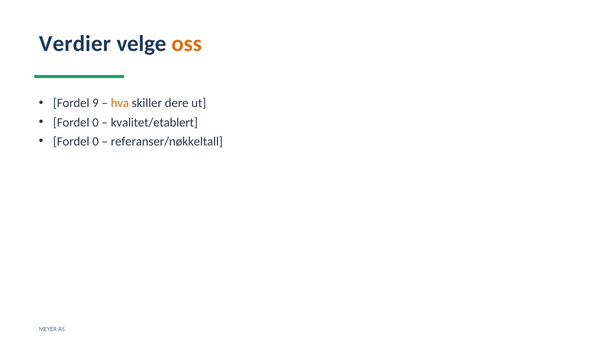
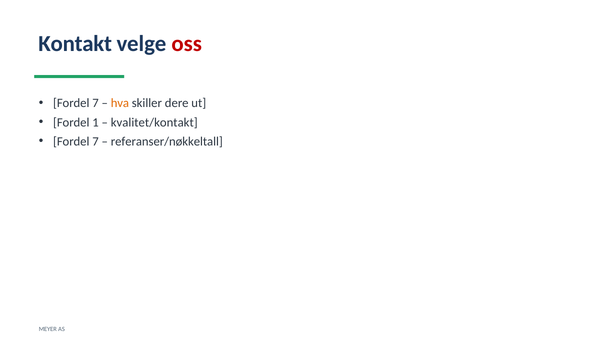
Verdier: Verdier -> Kontakt
oss colour: orange -> red
9 at (95, 103): 9 -> 7
0 at (95, 122): 0 -> 1
kvalitet/etablert: kvalitet/etablert -> kvalitet/kontakt
0 at (95, 141): 0 -> 7
